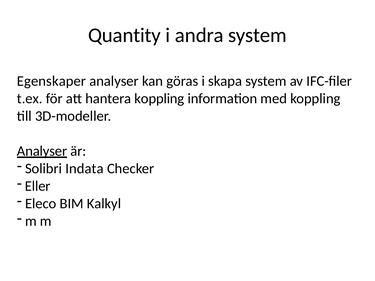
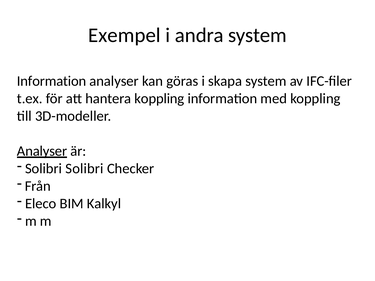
Quantity: Quantity -> Exempel
Egenskaper at (51, 81): Egenskaper -> Information
Solibri Indata: Indata -> Solibri
Eller: Eller -> Från
